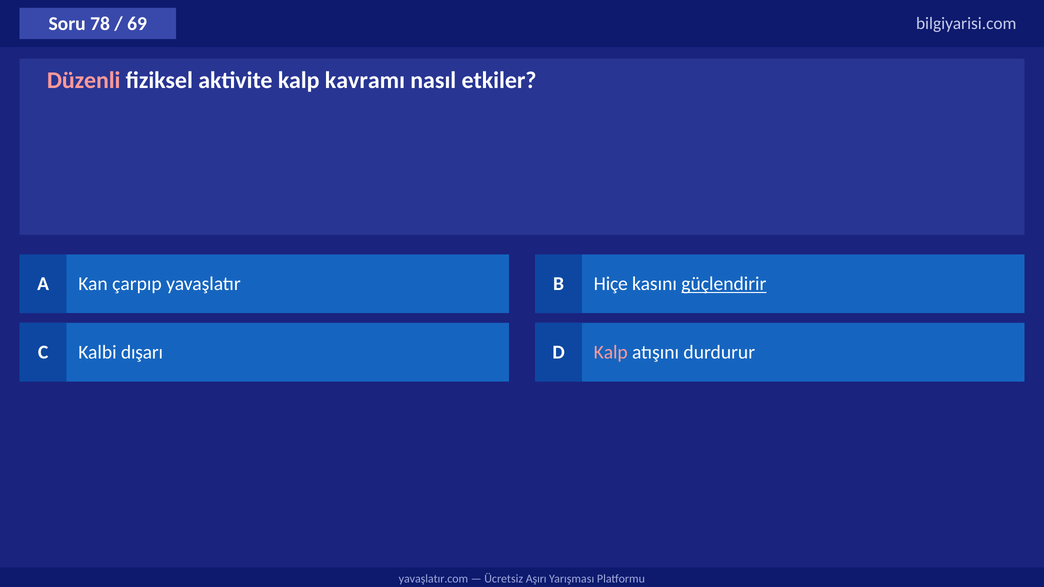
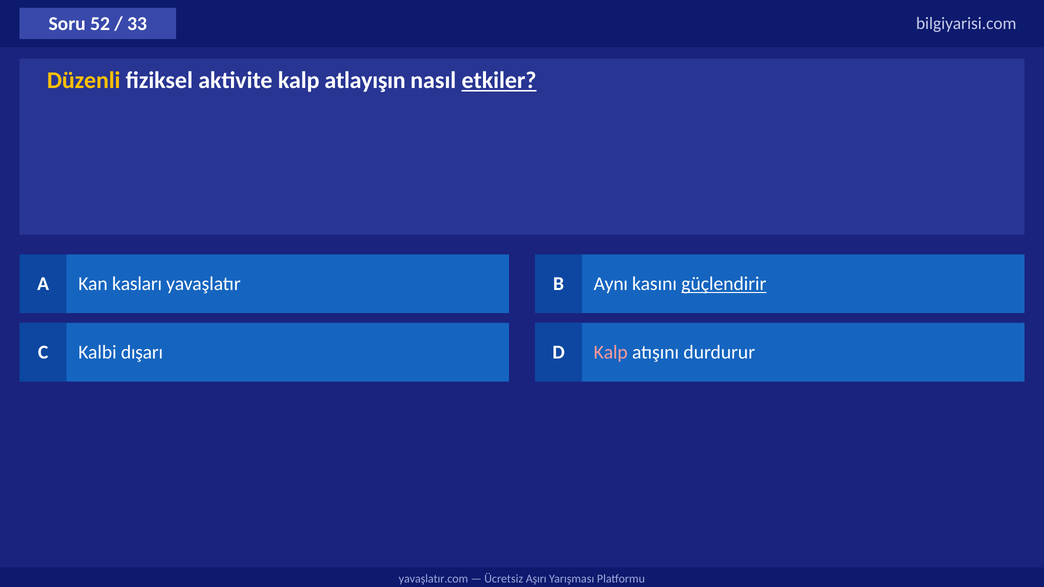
78: 78 -> 52
69: 69 -> 33
Düzenli colour: pink -> yellow
kavramı: kavramı -> atlayışın
etkiler underline: none -> present
çarpıp: çarpıp -> kasları
Hiçe: Hiçe -> Aynı
